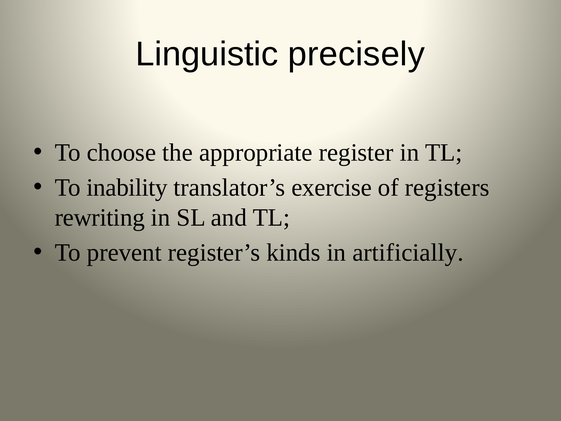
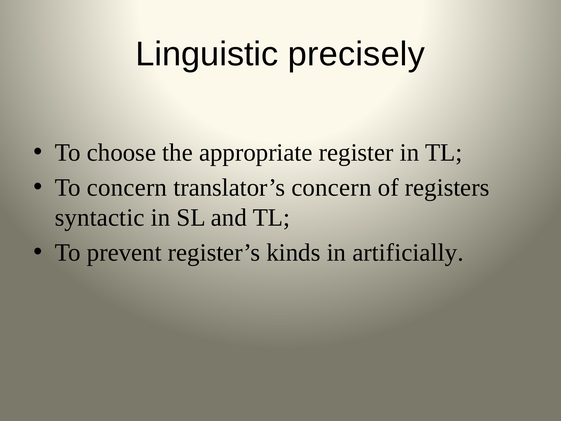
To inability: inability -> concern
translator’s exercise: exercise -> concern
rewriting: rewriting -> syntactic
